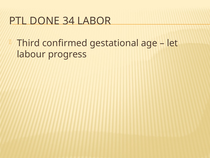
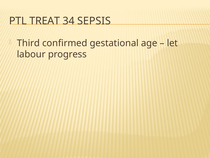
DONE: DONE -> TREAT
LABOR: LABOR -> SEPSIS
